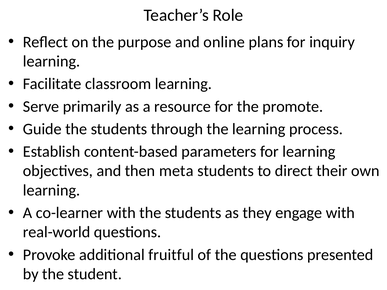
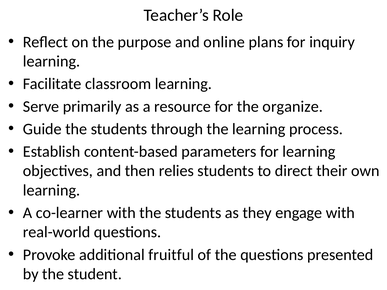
promote: promote -> organize
meta: meta -> relies
